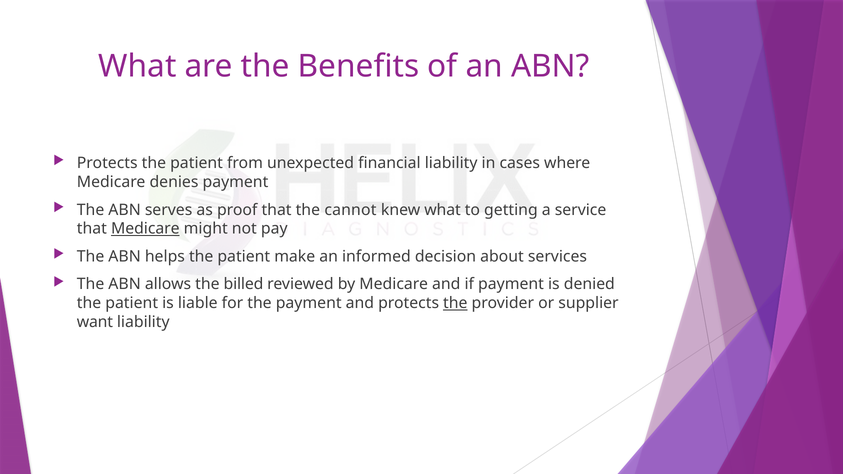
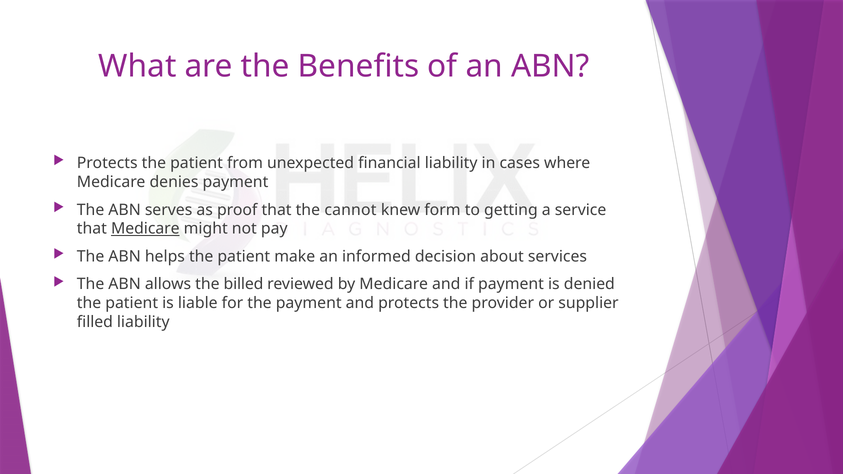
knew what: what -> form
the at (455, 303) underline: present -> none
want: want -> filled
